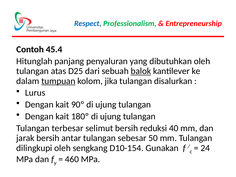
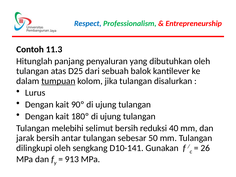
45.4: 45.4 -> 11.3
balok underline: present -> none
terbesar: terbesar -> melebihi
D10-154: D10-154 -> D10-141
24: 24 -> 26
460: 460 -> 913
